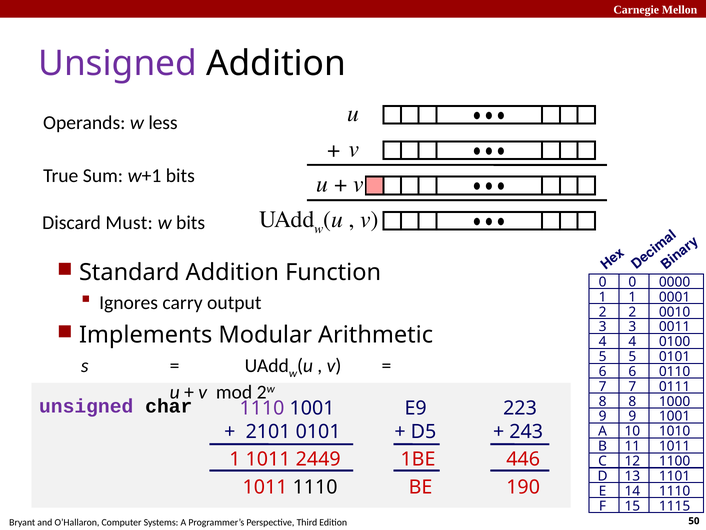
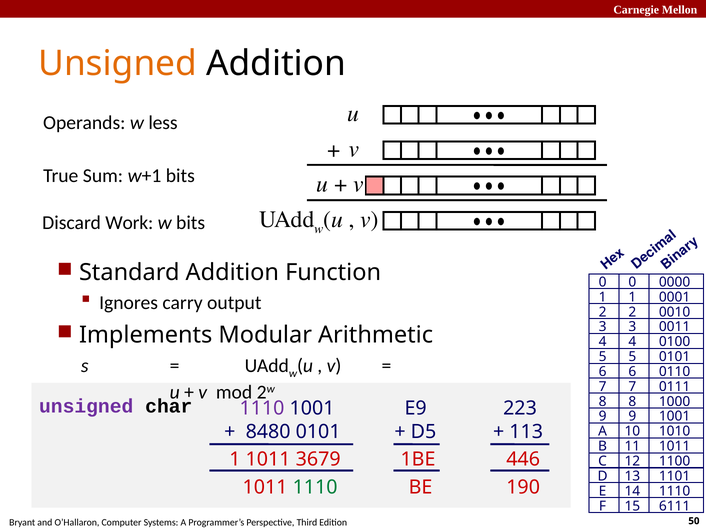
Unsigned at (118, 63) colour: purple -> orange
Must: Must -> Work
2101: 2101 -> 8480
243: 243 -> 113
2449: 2449 -> 3679
1110 at (315, 487) colour: black -> green
1115: 1115 -> 6111
